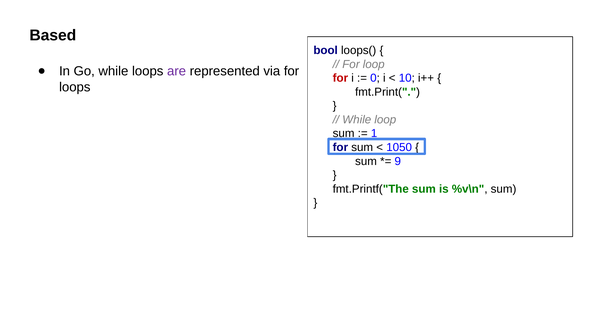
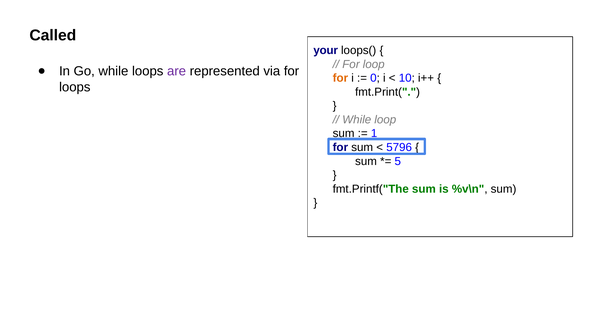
Based: Based -> Called
bool: bool -> your
for at (340, 78) colour: red -> orange
1050: 1050 -> 5796
9: 9 -> 5
